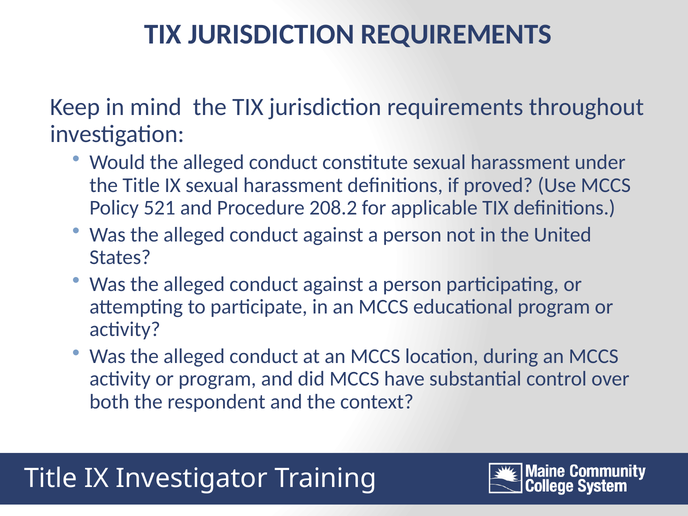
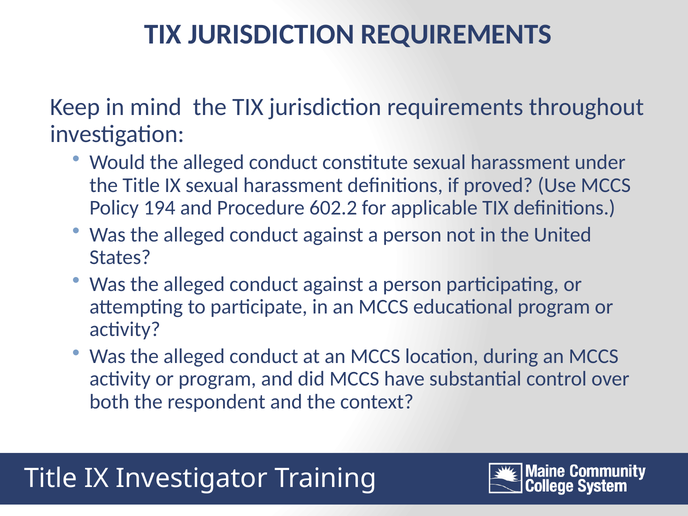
521: 521 -> 194
208.2: 208.2 -> 602.2
